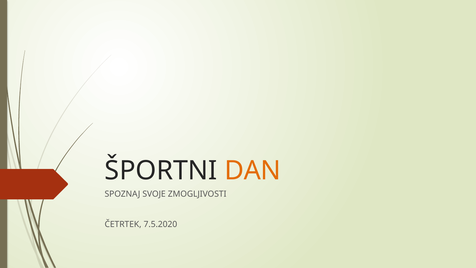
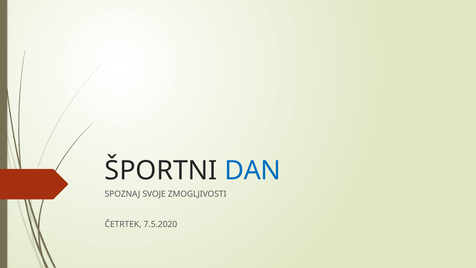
DAN colour: orange -> blue
